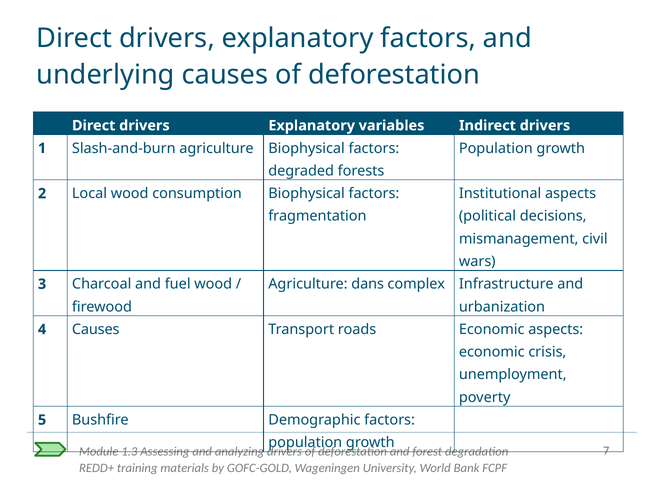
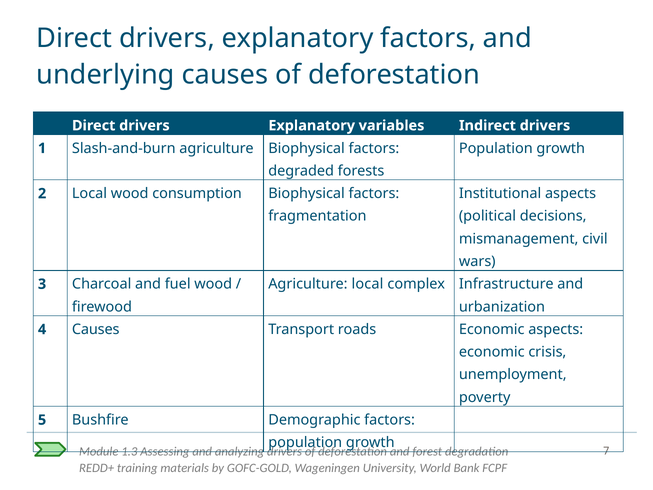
Agriculture dans: dans -> local
